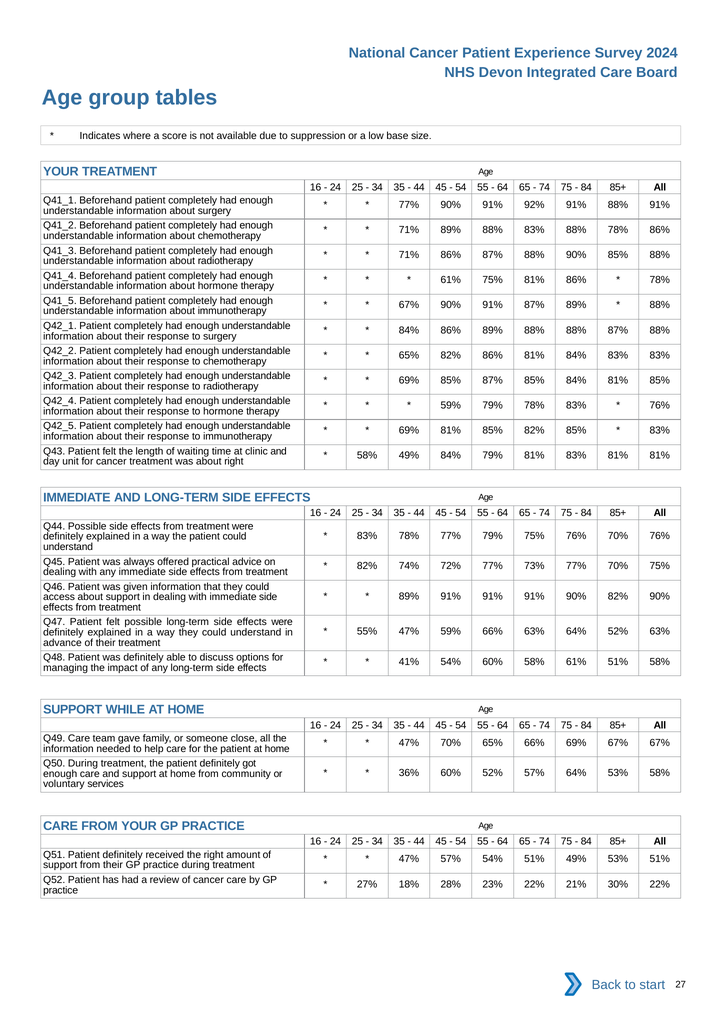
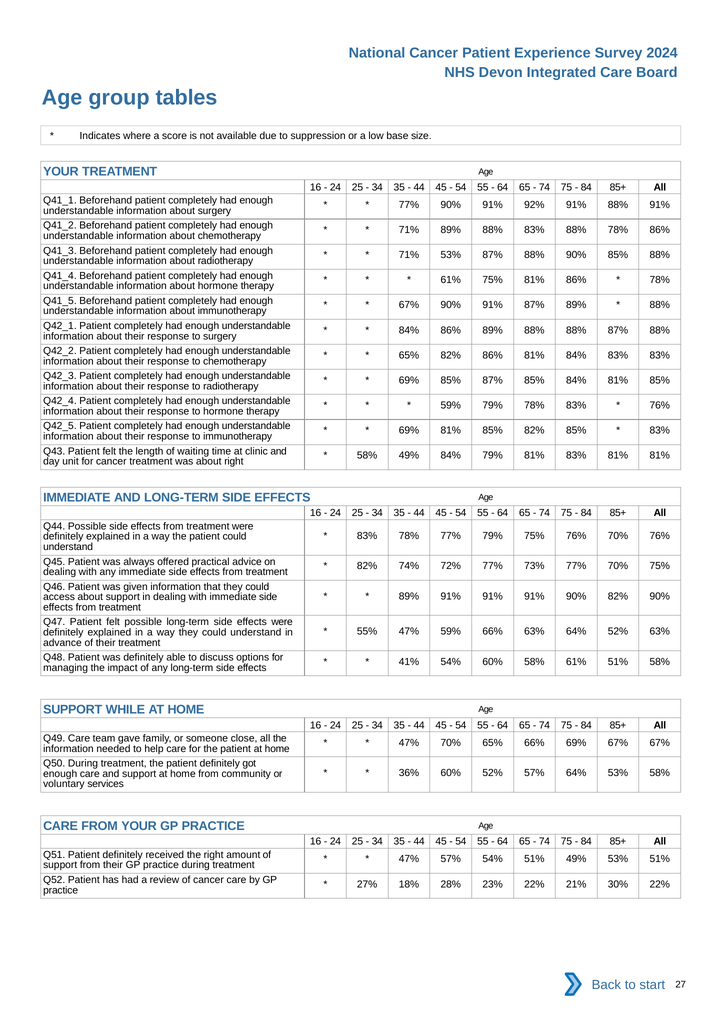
71% 86%: 86% -> 53%
